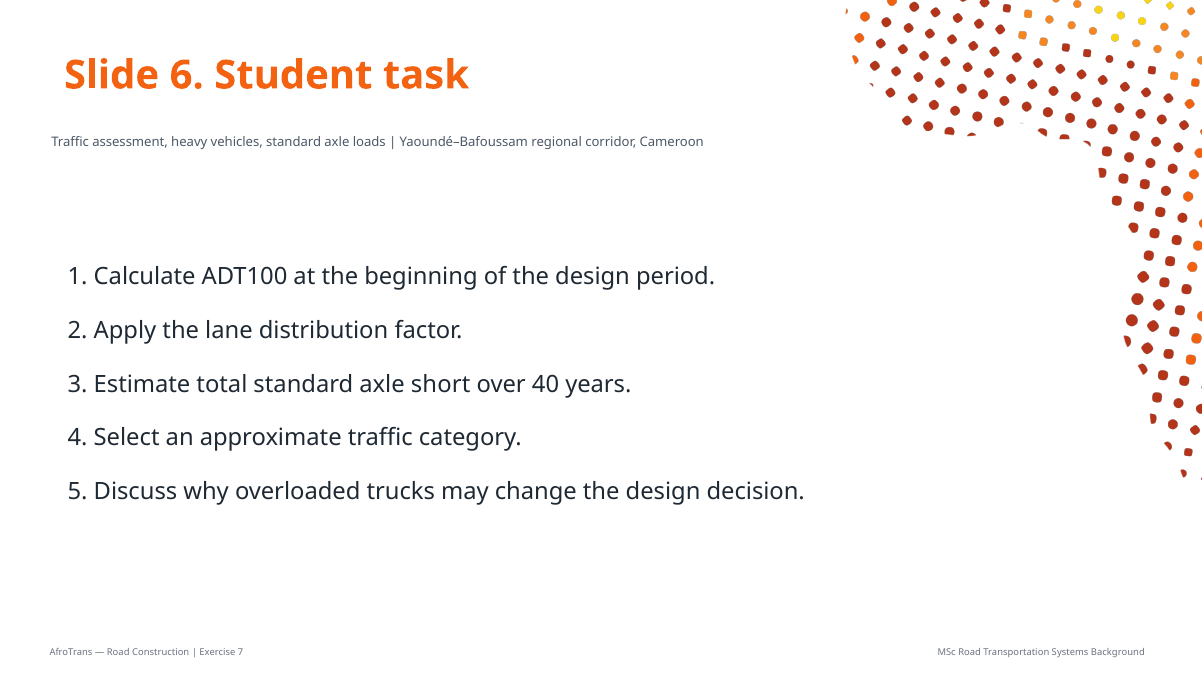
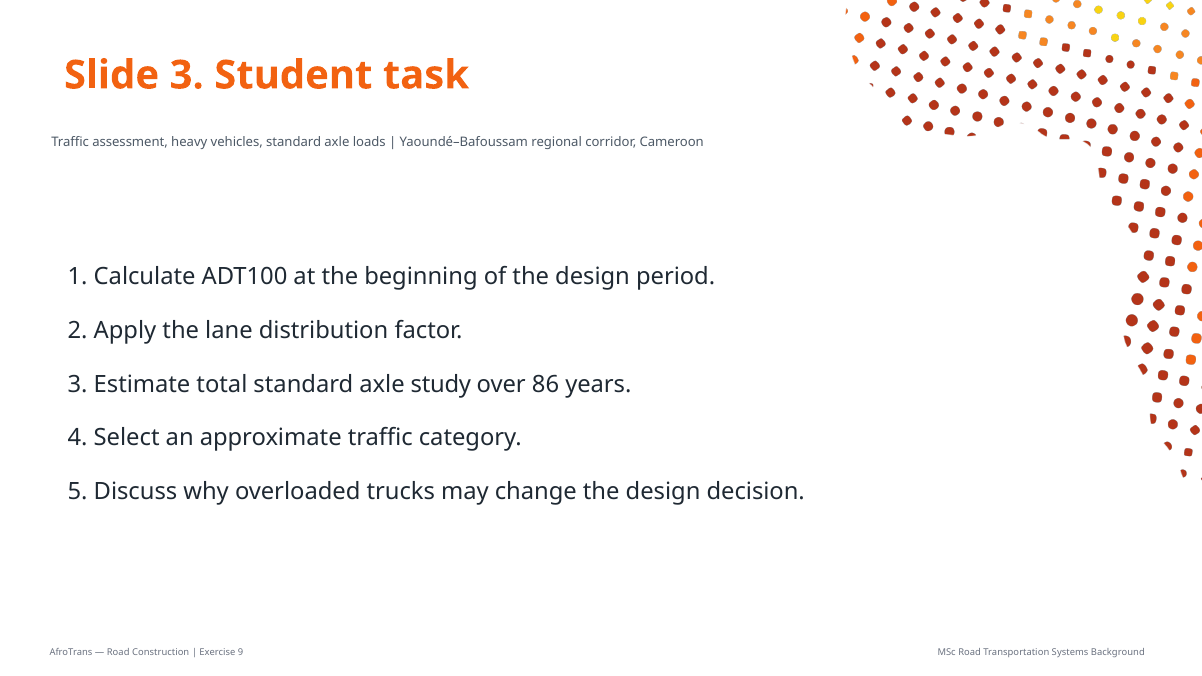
Slide 6: 6 -> 3
short: short -> study
40: 40 -> 86
7: 7 -> 9
